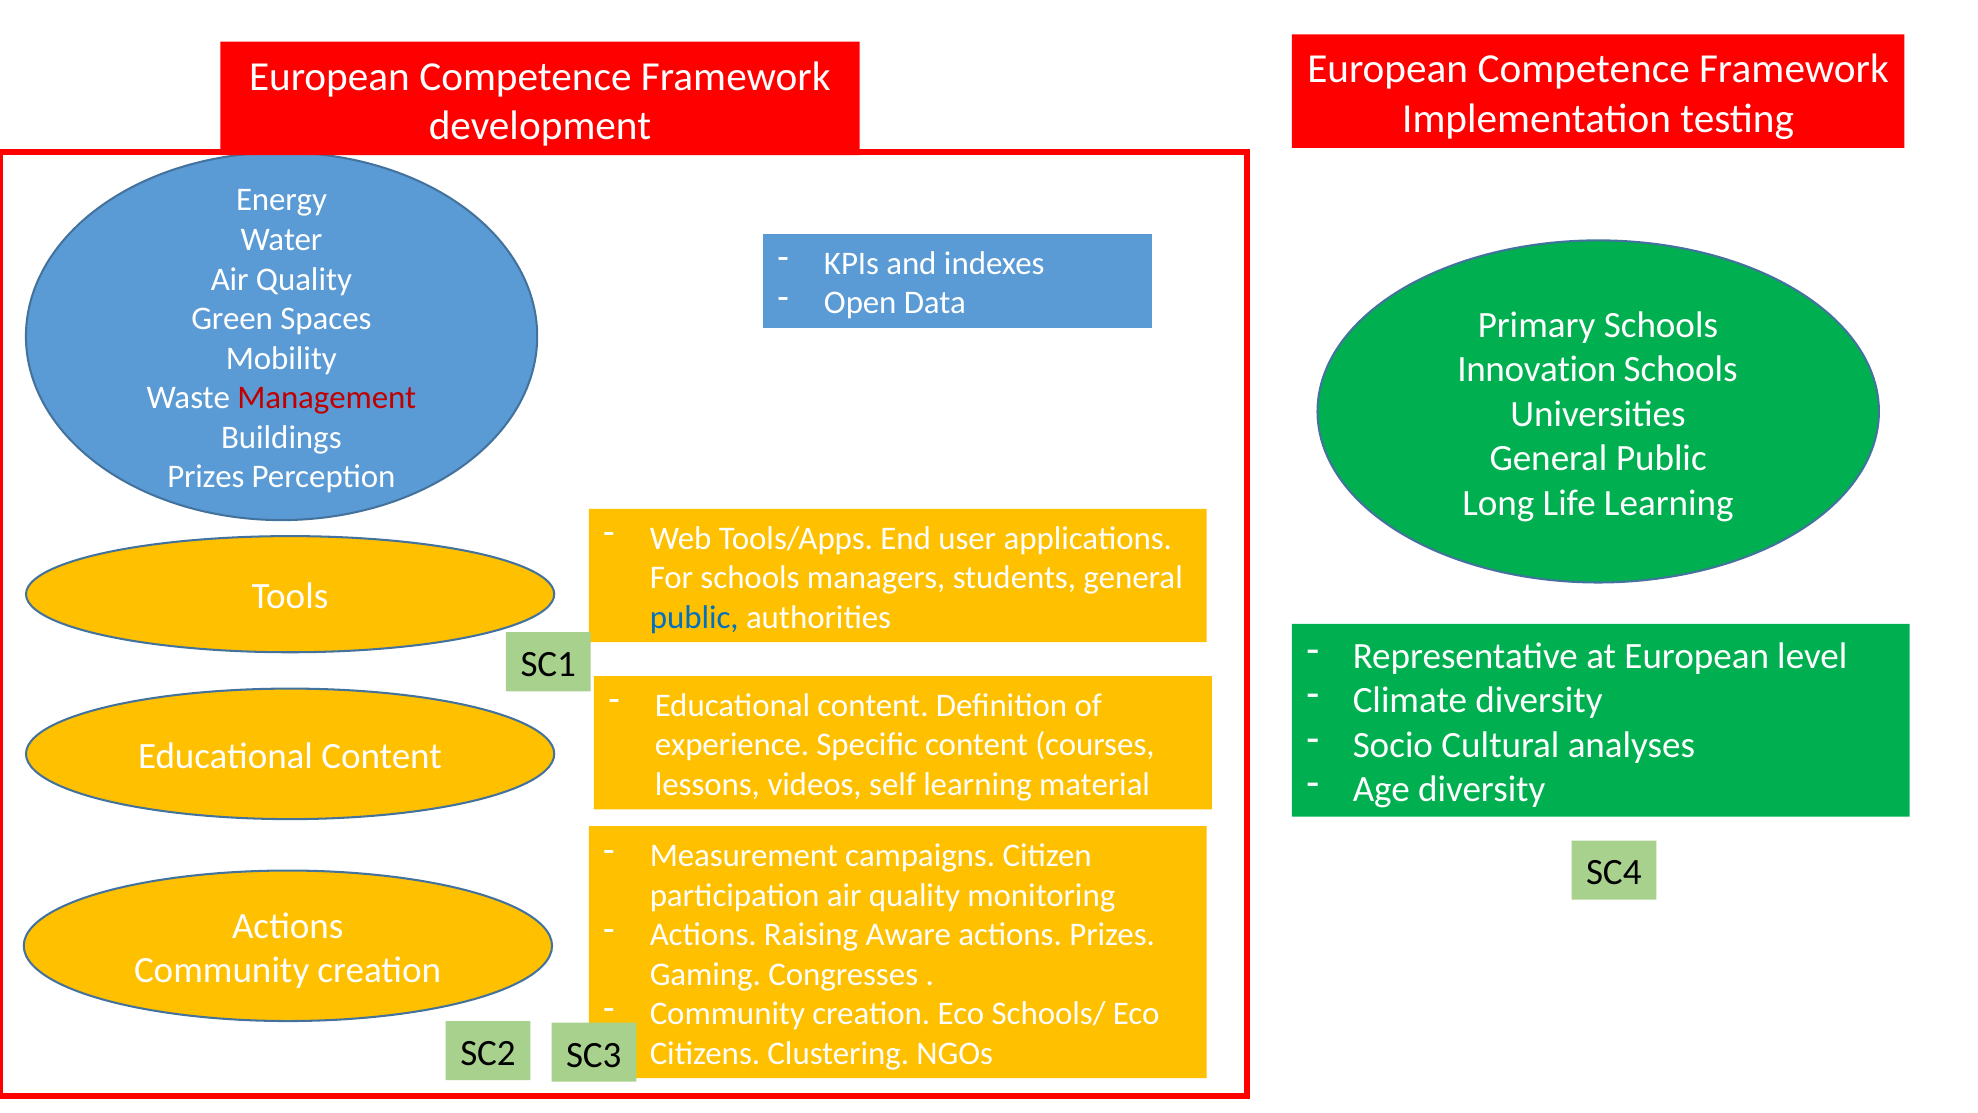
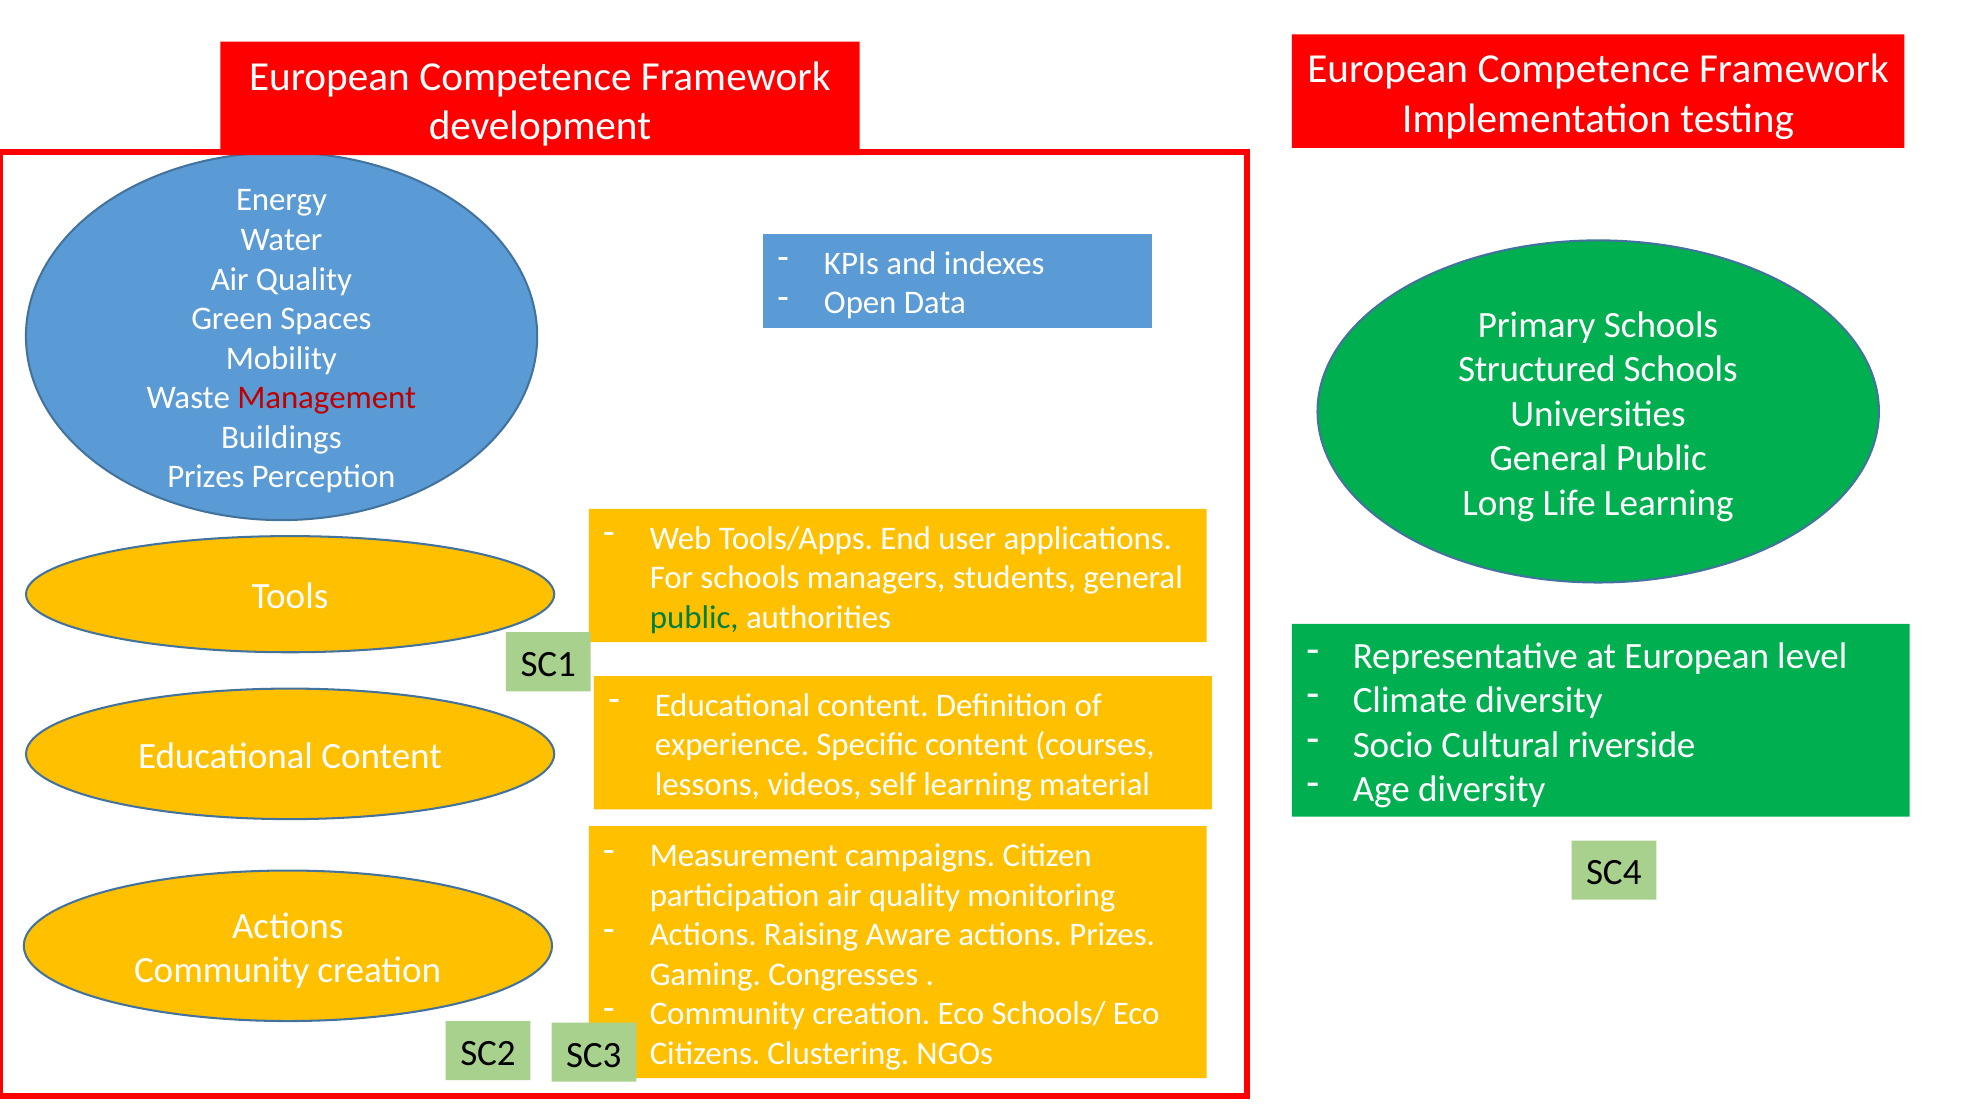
Innovation: Innovation -> Structured
public at (694, 617) colour: blue -> green
analyses: analyses -> riverside
